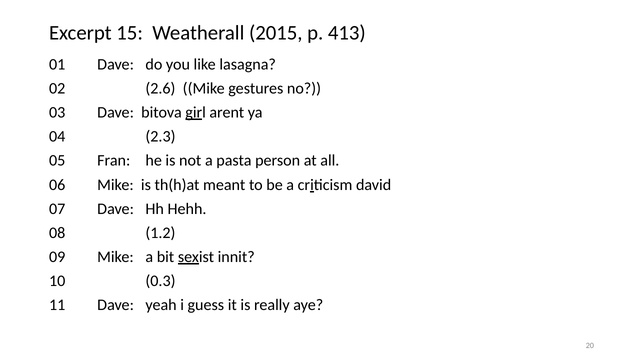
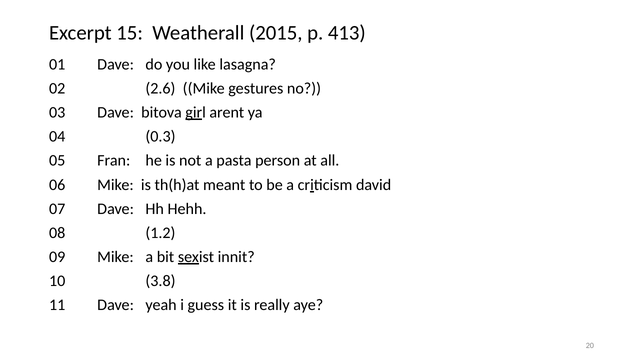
2.3: 2.3 -> 0.3
0.3: 0.3 -> 3.8
